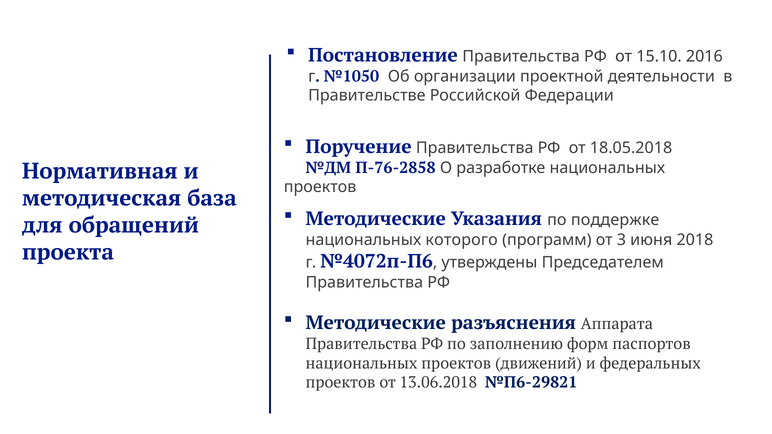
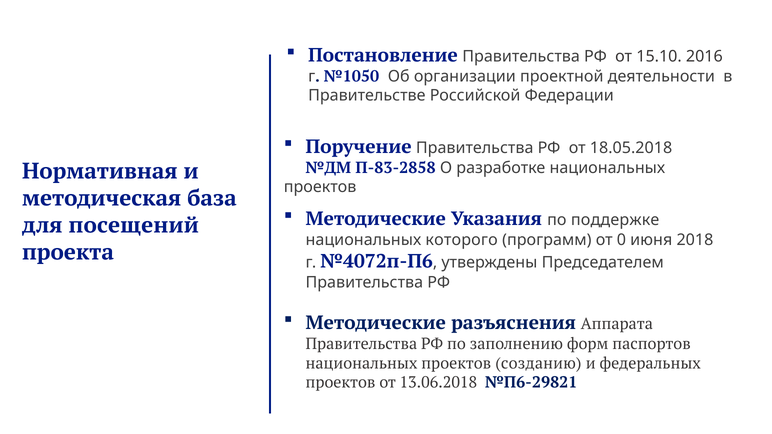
П-76-2858: П-76-2858 -> П-83-2858
обращений: обращений -> посещений
3: 3 -> 0
движений: движений -> созданию
